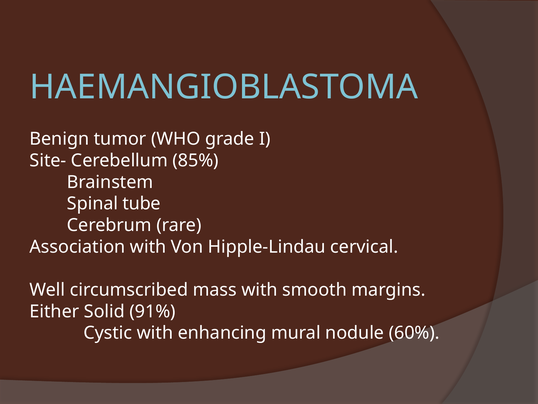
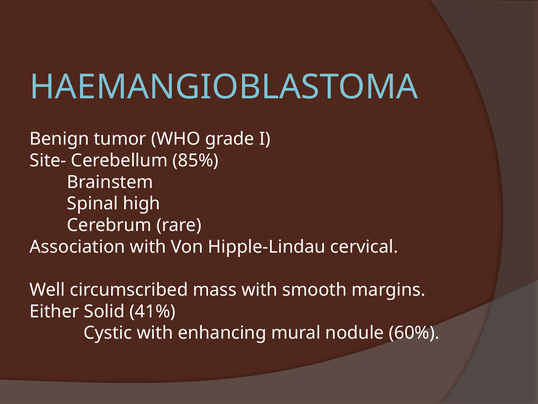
tube: tube -> high
91%: 91% -> 41%
